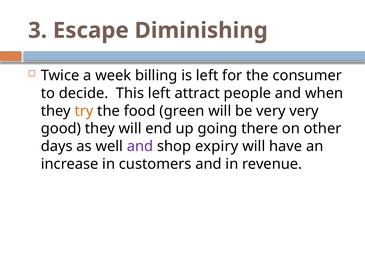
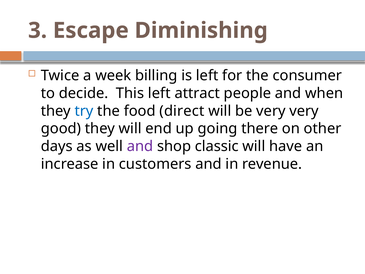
try colour: orange -> blue
green: green -> direct
expiry: expiry -> classic
